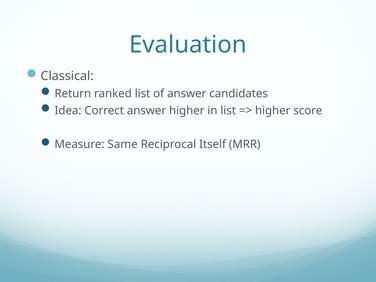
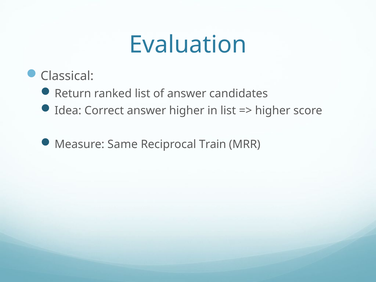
Itself: Itself -> Train
